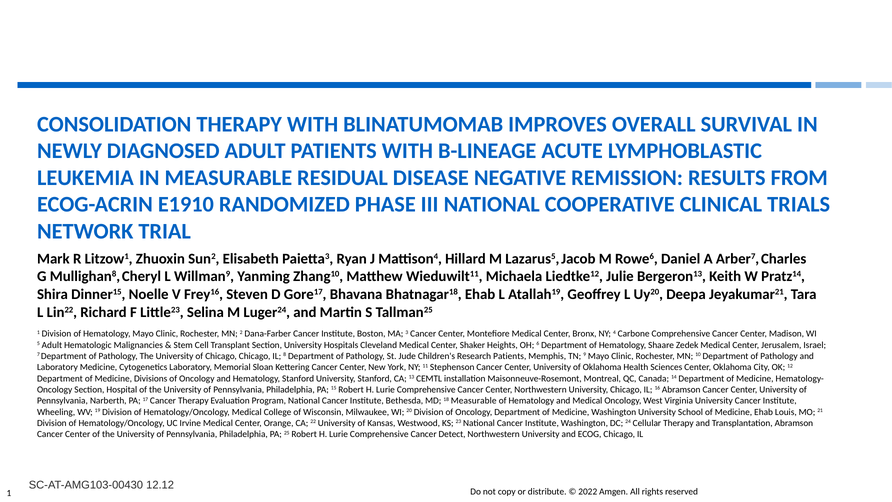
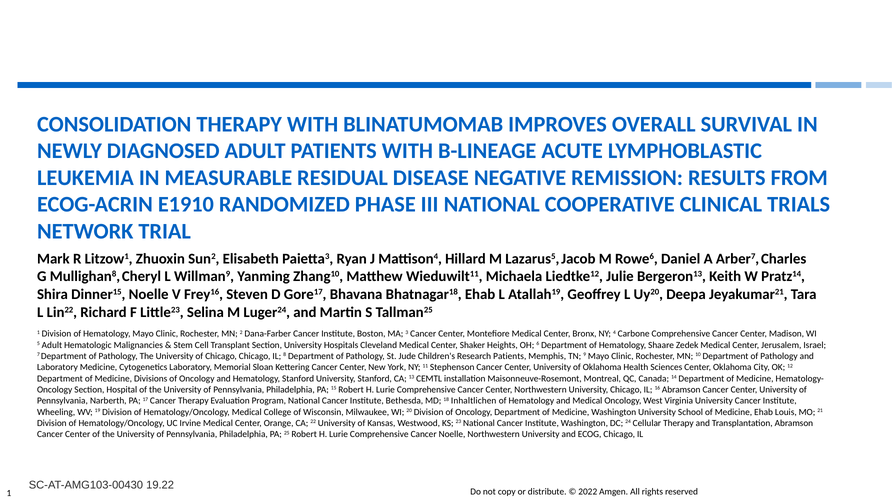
18 Measurable: Measurable -> Inhaltlichen
Cancer Detect: Detect -> Noelle
12.12: 12.12 -> 19.22
